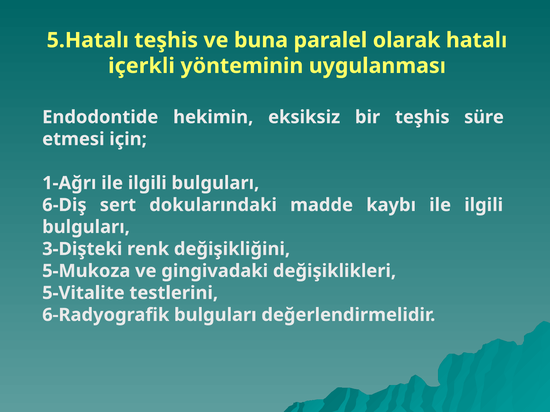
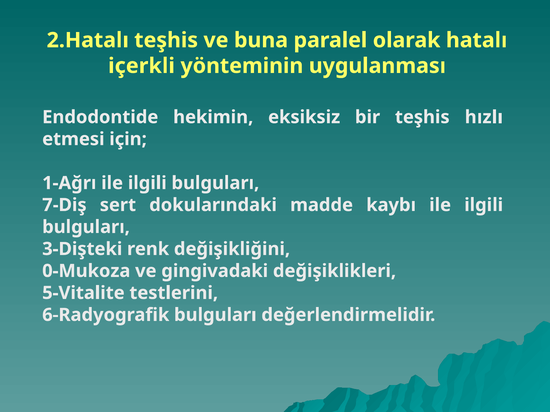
5.Hatalı: 5.Hatalı -> 2.Hatalı
süre: süre -> hızlı
6-Diş: 6-Diş -> 7-Diş
5-Mukoza: 5-Mukoza -> 0-Mukoza
